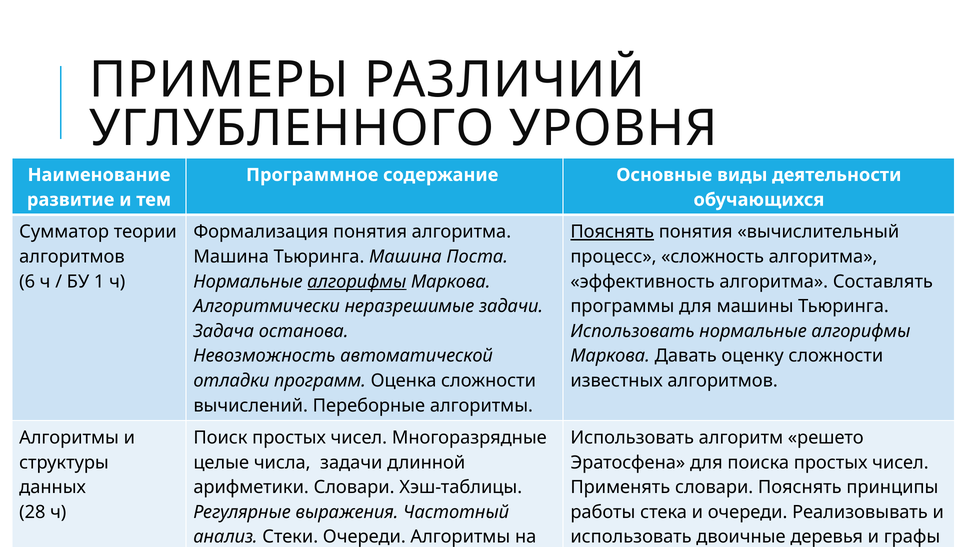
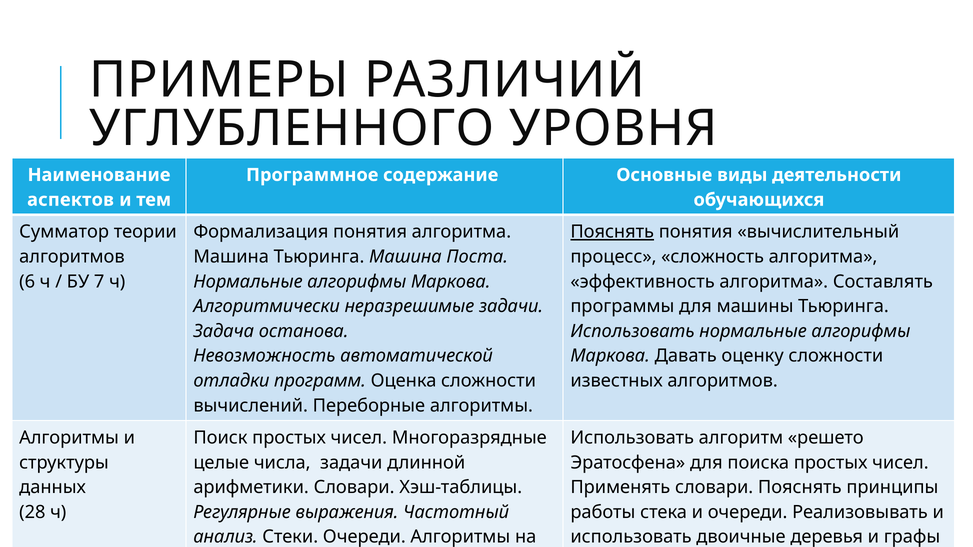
развитие: развитие -> аспектов
1: 1 -> 7
алгорифмы at (357, 282) underline: present -> none
